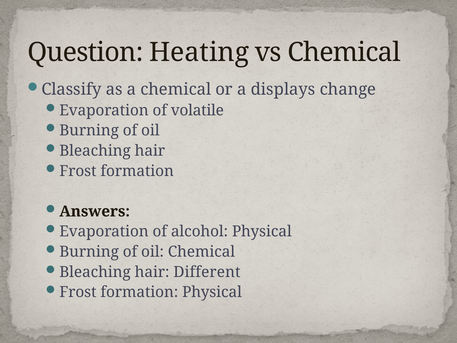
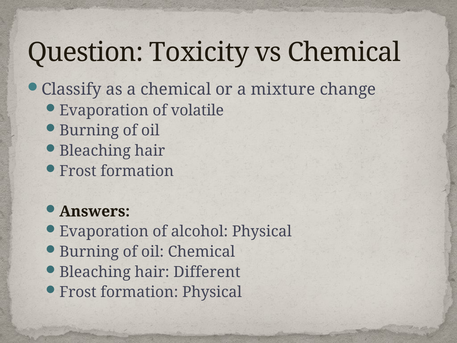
Heating: Heating -> Toxicity
displays: displays -> mixture
